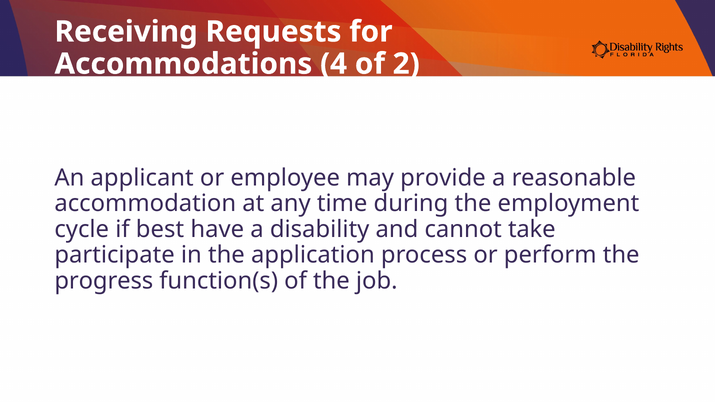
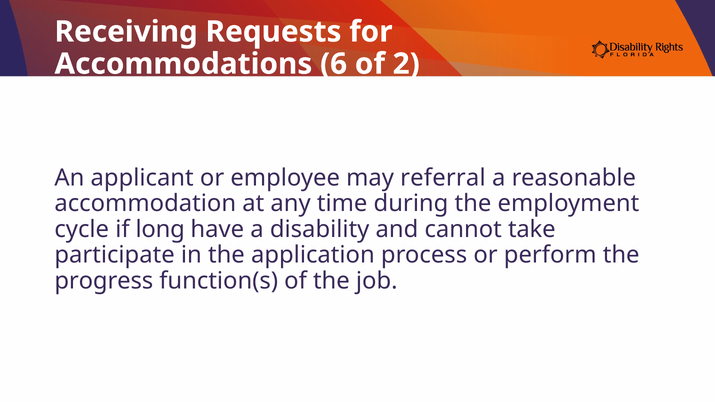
4: 4 -> 6
provide: provide -> referral
best: best -> long
